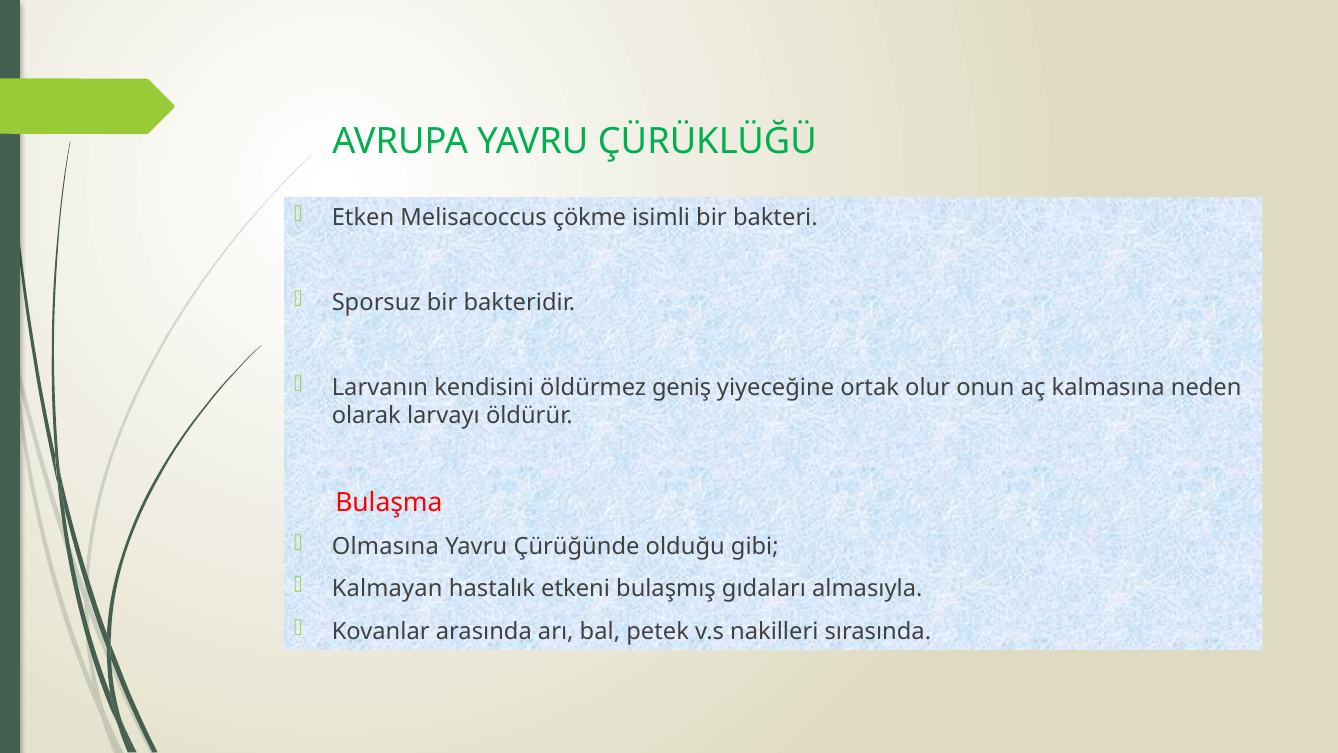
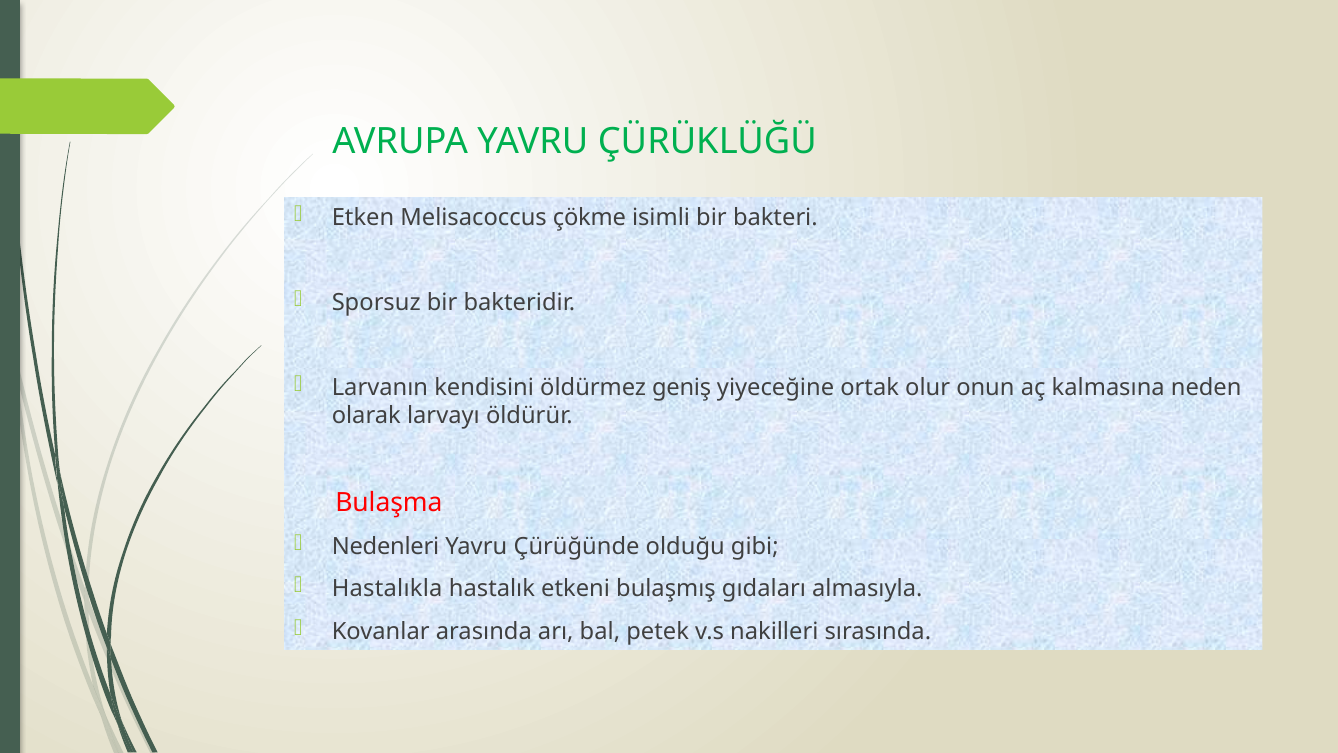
Olmasına: Olmasına -> Nedenleri
Kalmayan: Kalmayan -> Hastalıkla
